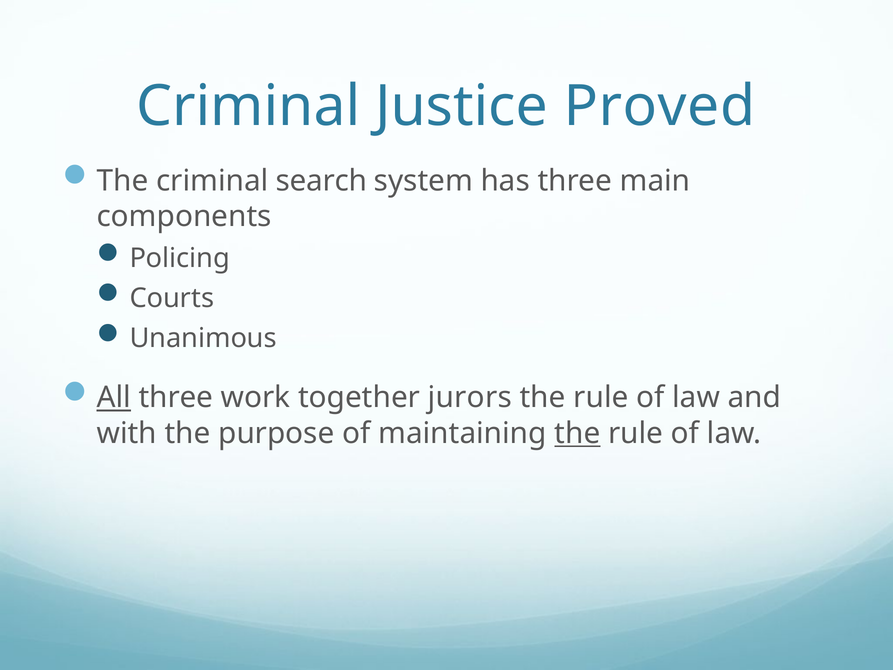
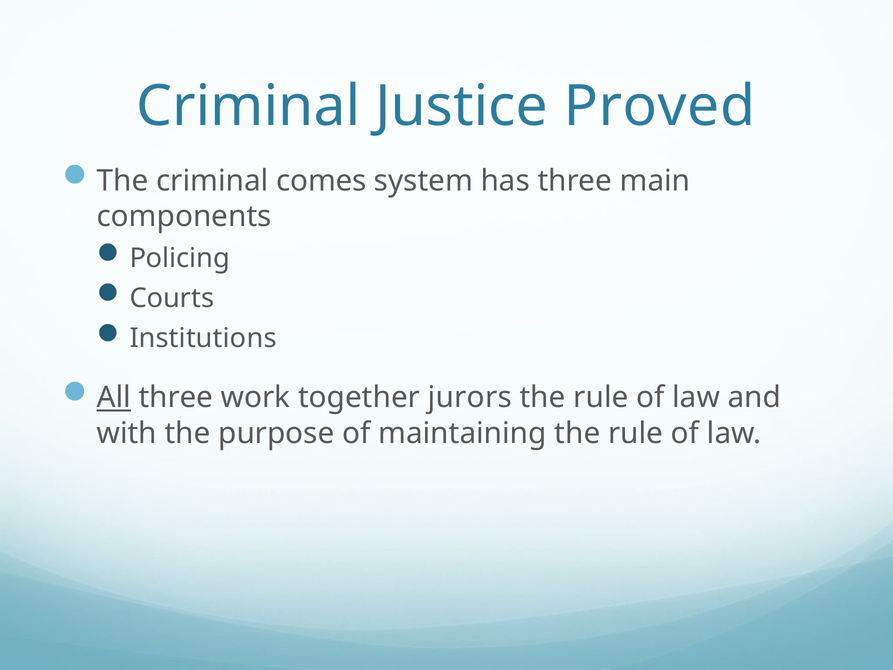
search: search -> comes
Unanimous: Unanimous -> Institutions
the at (577, 433) underline: present -> none
